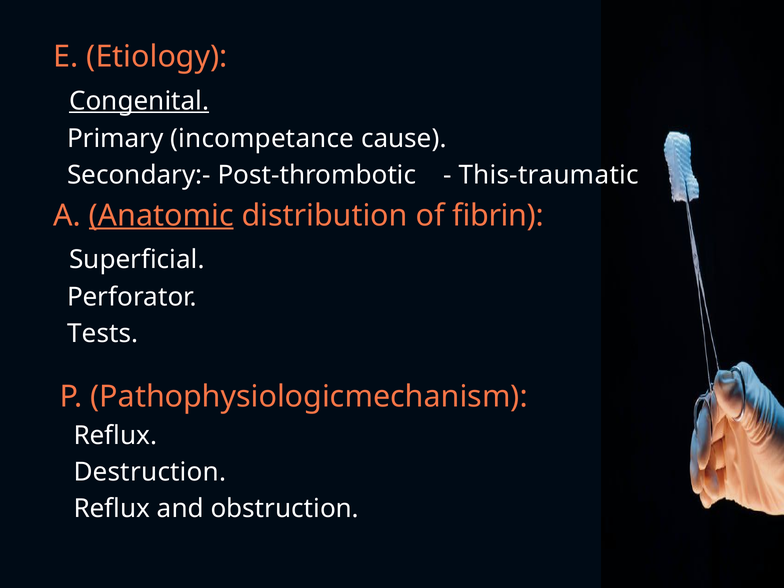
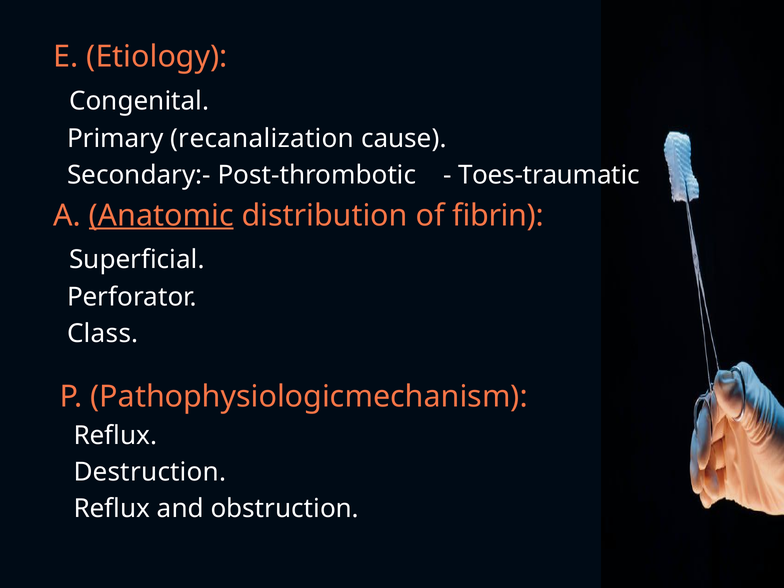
Congenital underline: present -> none
incompetance: incompetance -> recanalization
This-traumatic: This-traumatic -> Toes-traumatic
Tests: Tests -> Class
